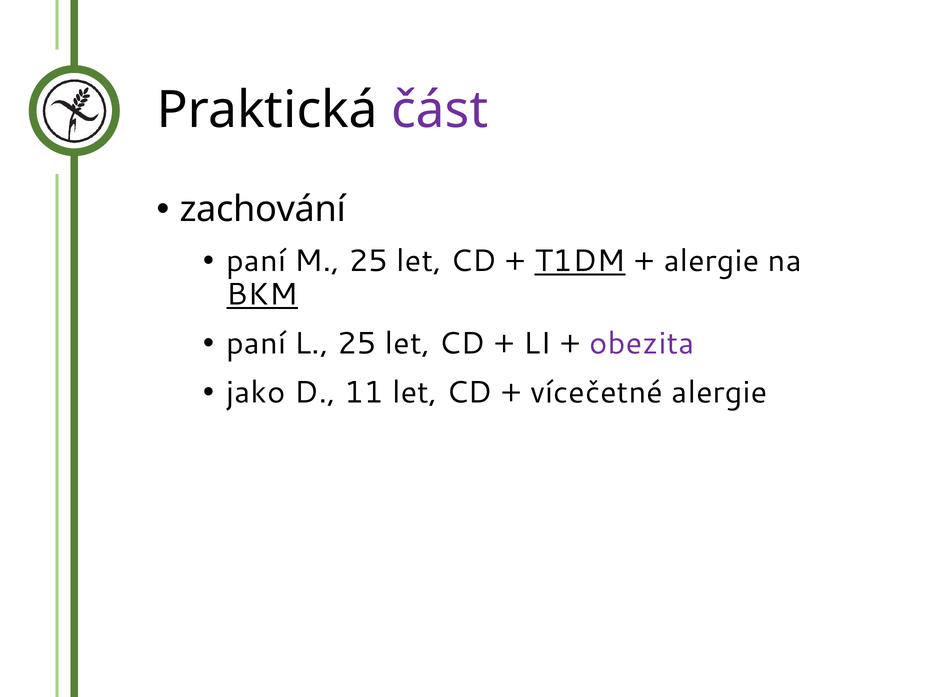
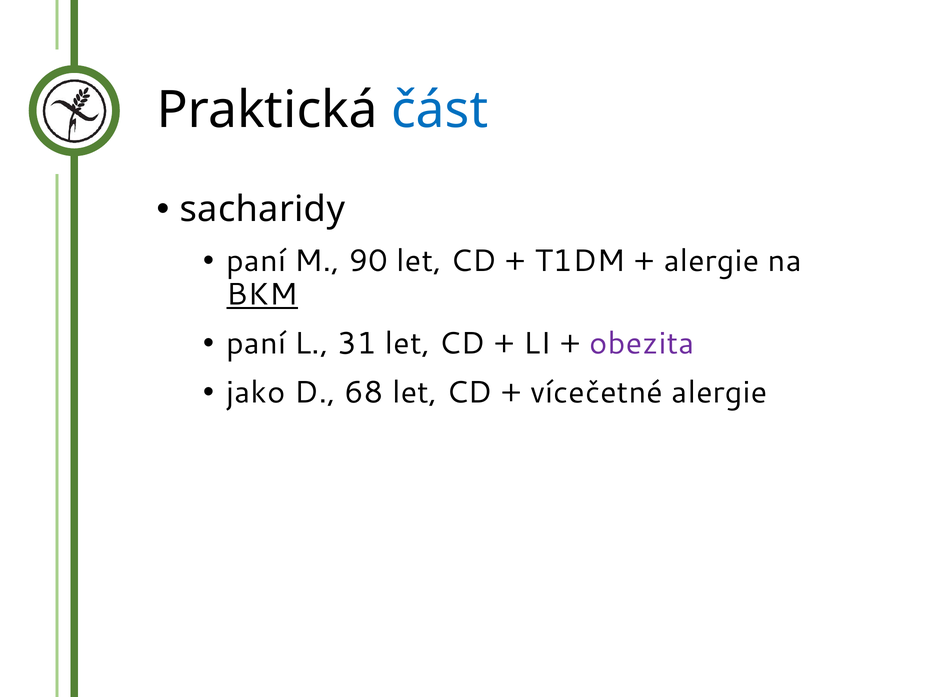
část colour: purple -> blue
zachování: zachování -> sacharidy
M 25: 25 -> 90
T1DM underline: present -> none
L 25: 25 -> 31
11: 11 -> 68
